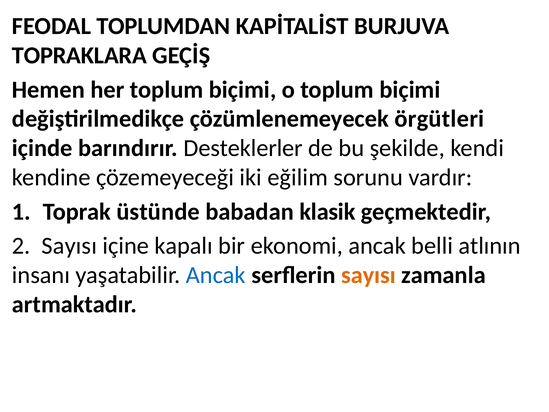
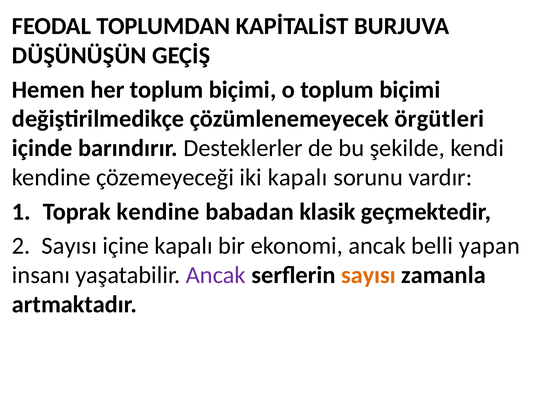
TOPRAKLARA: TOPRAKLARA -> DÜŞÜNÜŞÜN
iki eğilim: eğilim -> kapalı
Toprak üstünde: üstünde -> kendine
atlının: atlının -> yapan
Ancak at (216, 275) colour: blue -> purple
